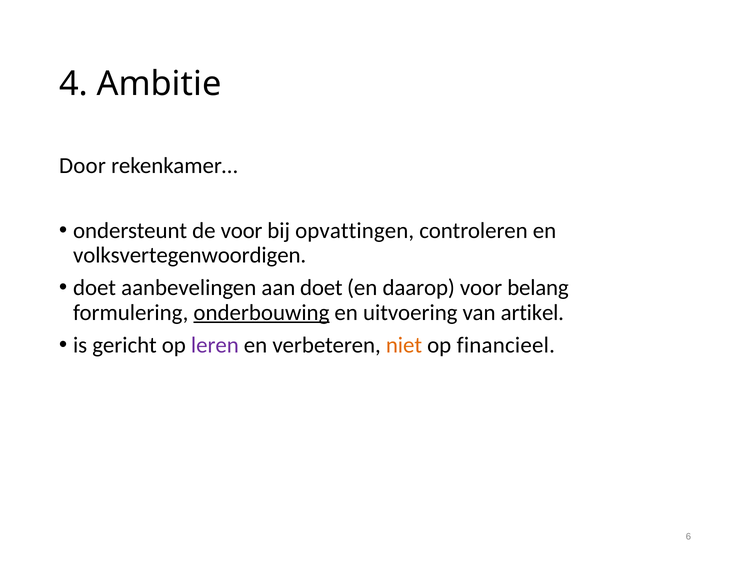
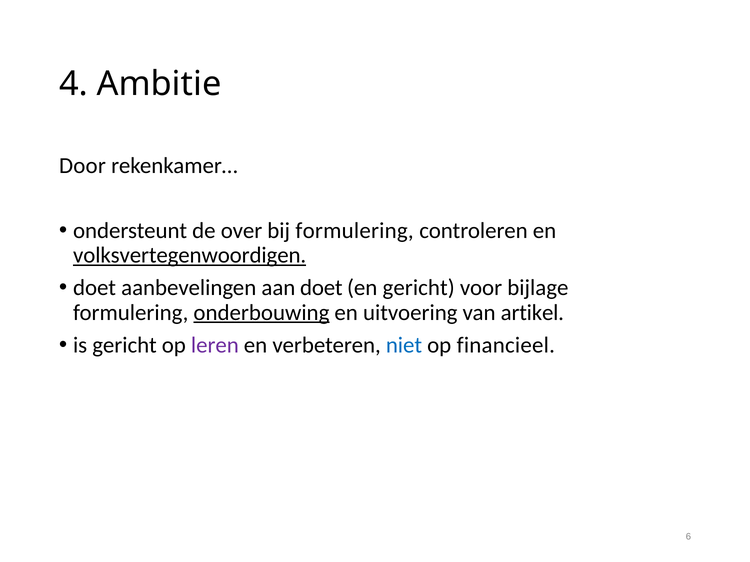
de voor: voor -> over
bij opvattingen: opvattingen -> formulering
volksvertegenwoordigen underline: none -> present
en daarop: daarop -> gericht
belang: belang -> bijlage
niet colour: orange -> blue
